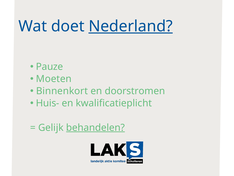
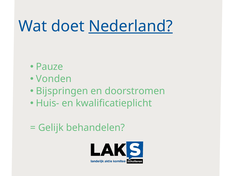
Moeten: Moeten -> Vonden
Binnenkort: Binnenkort -> Bijspringen
behandelen underline: present -> none
